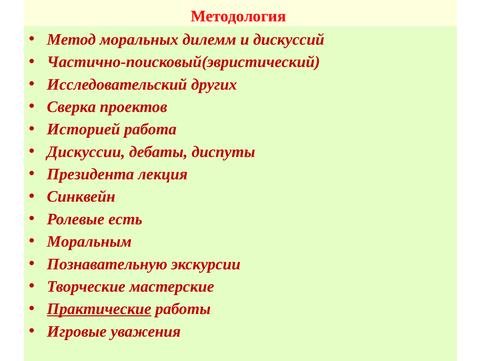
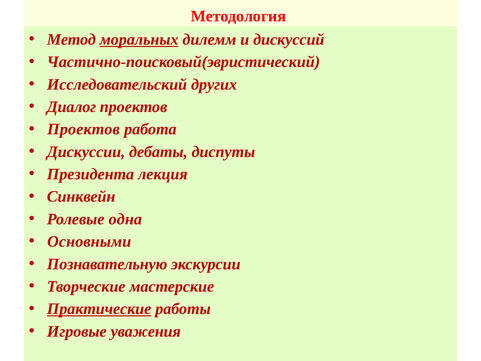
моральных underline: none -> present
Сверка: Сверка -> Диалог
Историей at (84, 129): Историей -> Проектов
есть: есть -> одна
Моральным: Моральным -> Основными
